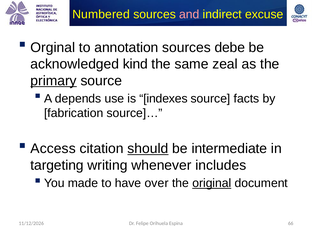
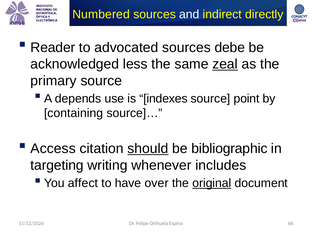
and colour: pink -> white
excuse: excuse -> directly
Orginal: Orginal -> Reader
annotation: annotation -> advocated
kind: kind -> less
zeal underline: none -> present
primary underline: present -> none
facts: facts -> point
fabrication: fabrication -> containing
intermediate: intermediate -> bibliographic
made: made -> affect
